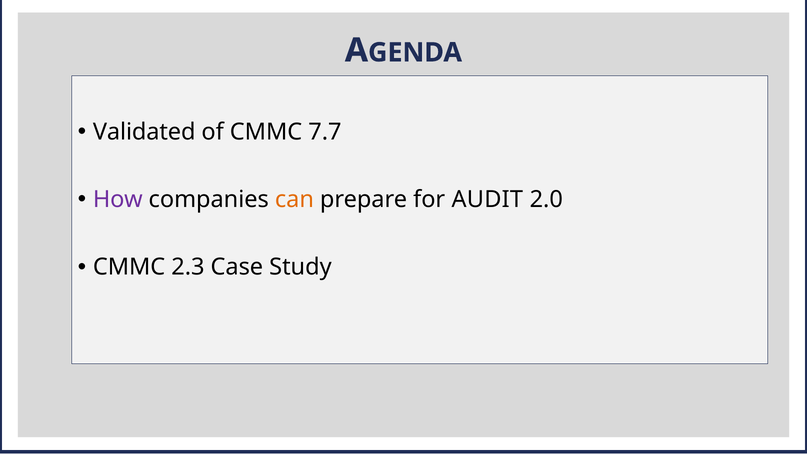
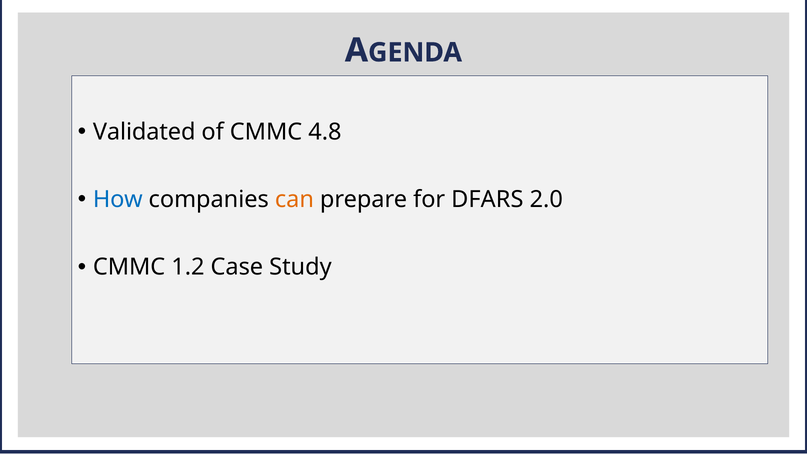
7.7: 7.7 -> 4.8
How colour: purple -> blue
AUDIT: AUDIT -> DFARS
2.3: 2.3 -> 1.2
